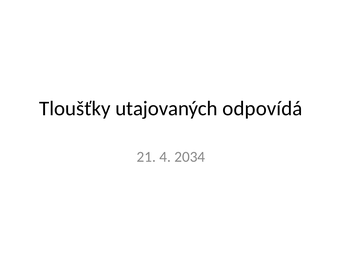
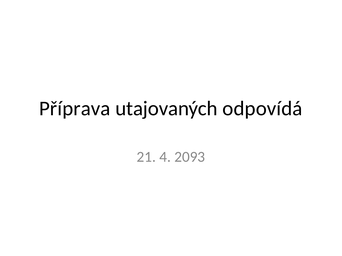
Tloušťky: Tloušťky -> Příprava
2034: 2034 -> 2093
